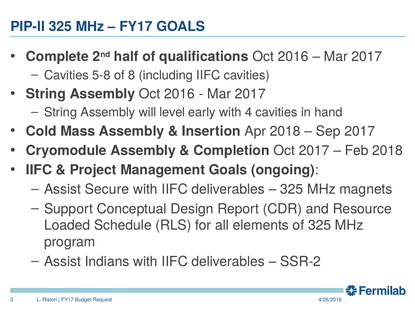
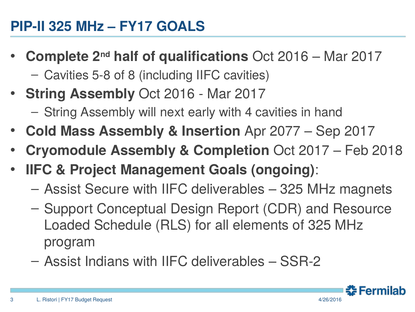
level: level -> next
Apr 2018: 2018 -> 2077
